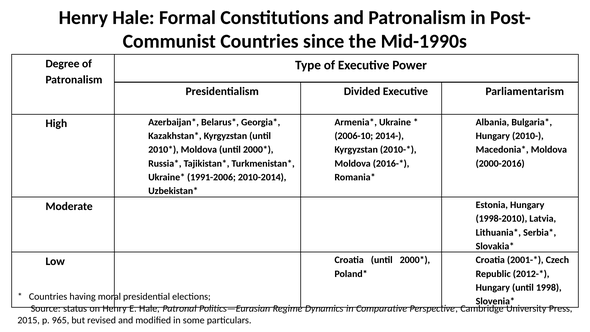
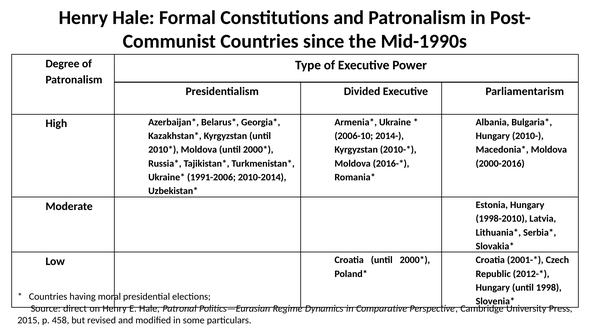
status: status -> direct
965: 965 -> 458
